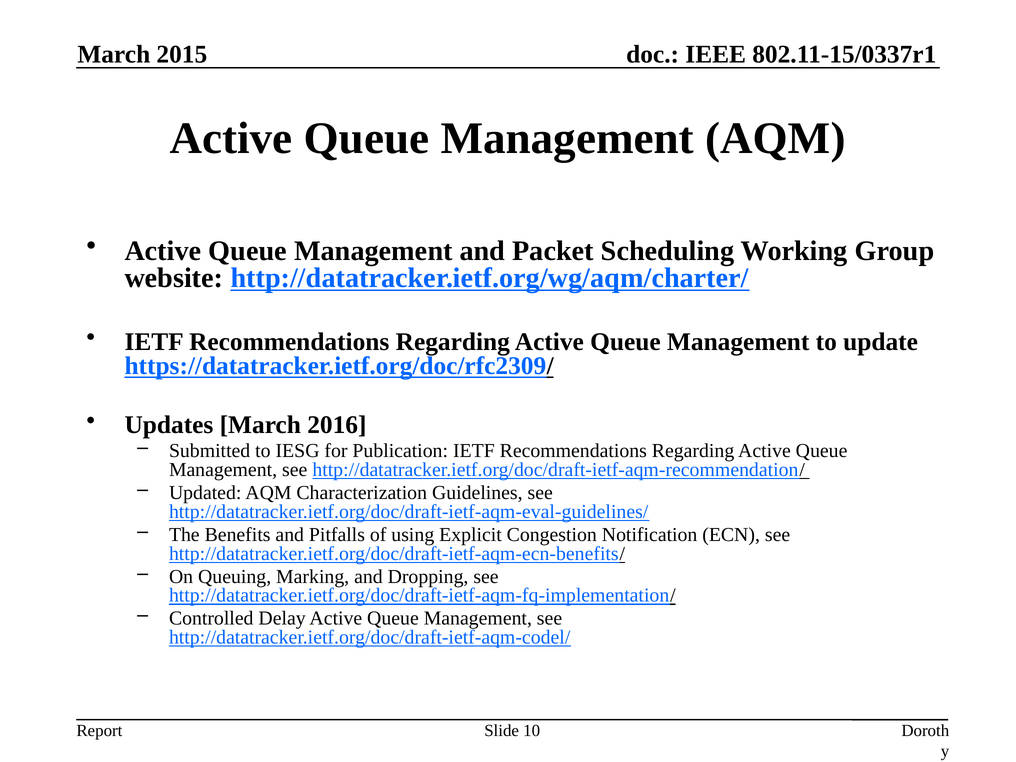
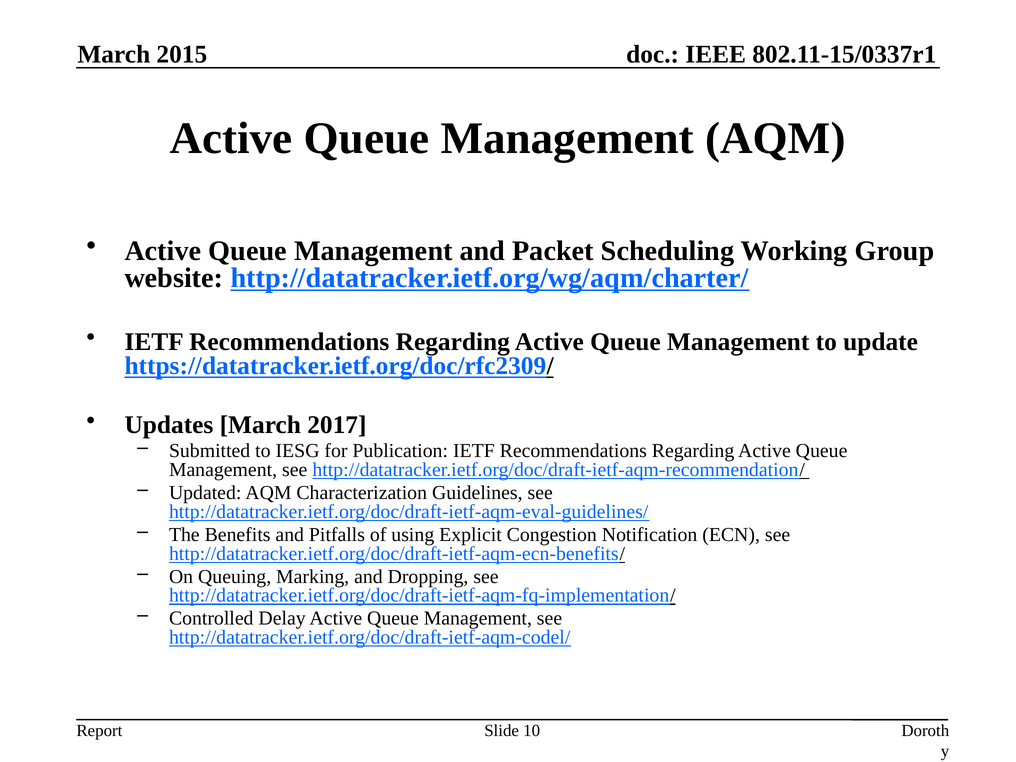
2016: 2016 -> 2017
